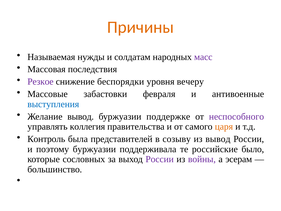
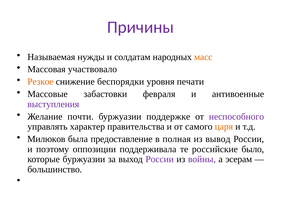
Причины colour: orange -> purple
масс colour: purple -> orange
последствия: последствия -> участвовало
Резкое colour: purple -> orange
вечеру: вечеру -> печати
выступления colour: blue -> purple
Желание вывод: вывод -> почти
коллегия: коллегия -> характер
Контроль: Контроль -> Милюков
представителей: представителей -> предоставление
созыву: созыву -> полная
поэтому буржуазии: буржуазии -> оппозиции
которые сословных: сословных -> буржуазии
